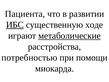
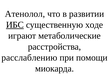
Пациента: Пациента -> Атенолол
метаболические underline: present -> none
потребностью: потребностью -> расслаблению
